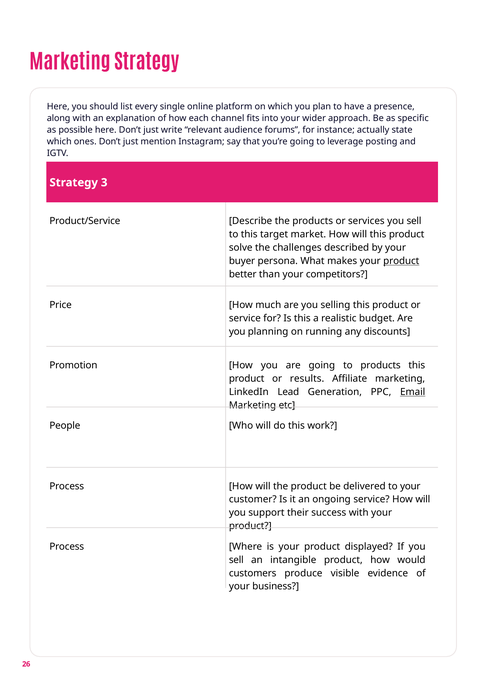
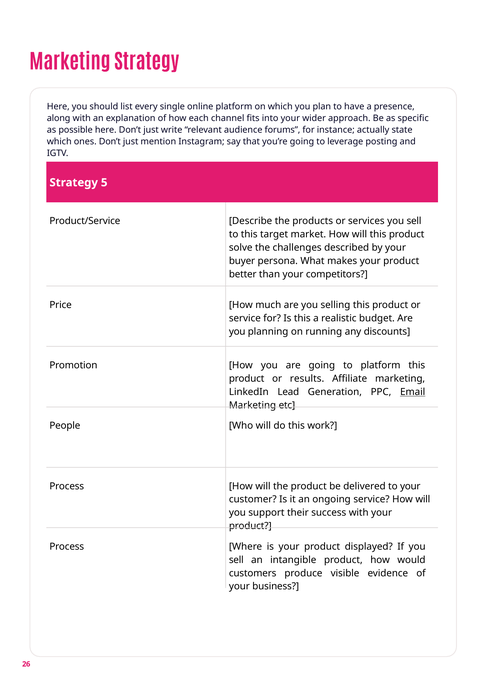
3: 3 -> 5
product at (401, 261) underline: present -> none
to products: products -> platform
